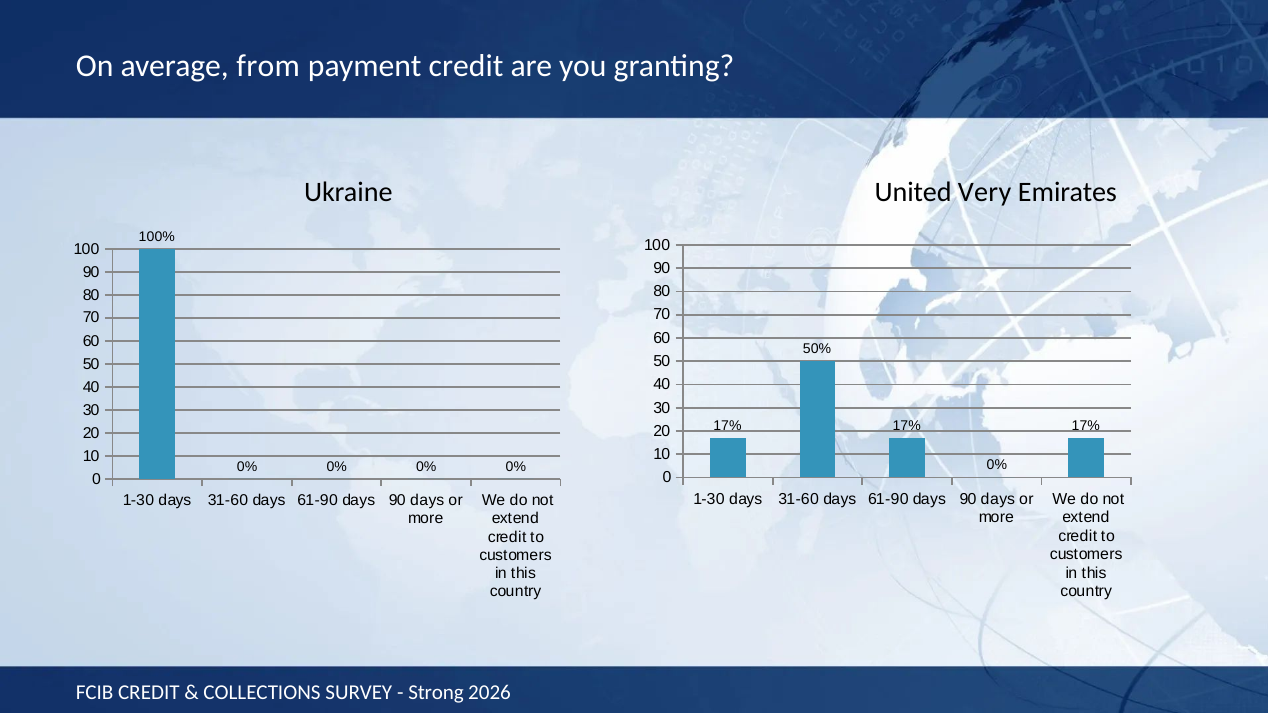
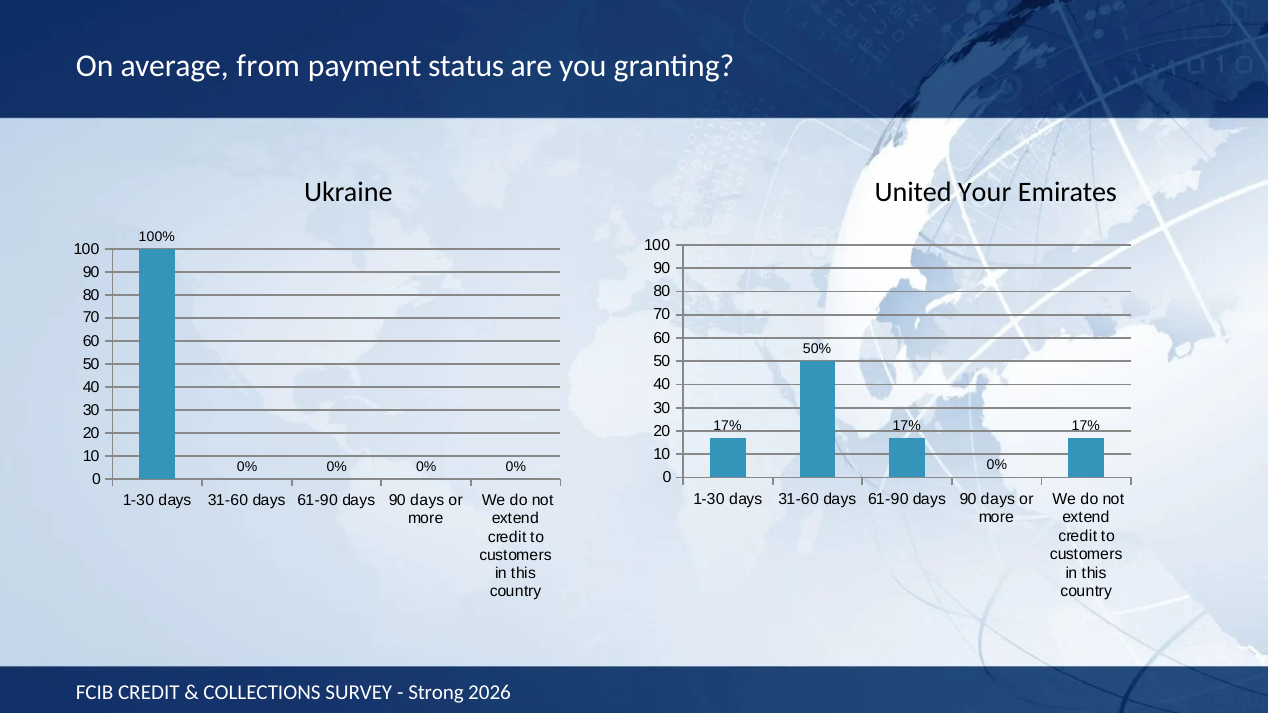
payment credit: credit -> status
Very: Very -> Your
